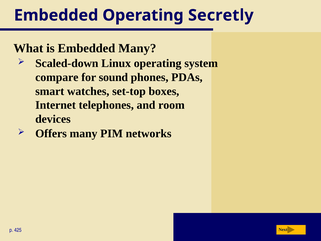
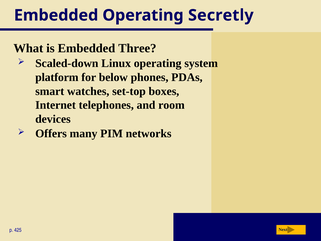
Embedded Many: Many -> Three
compare: compare -> platform
sound: sound -> below
